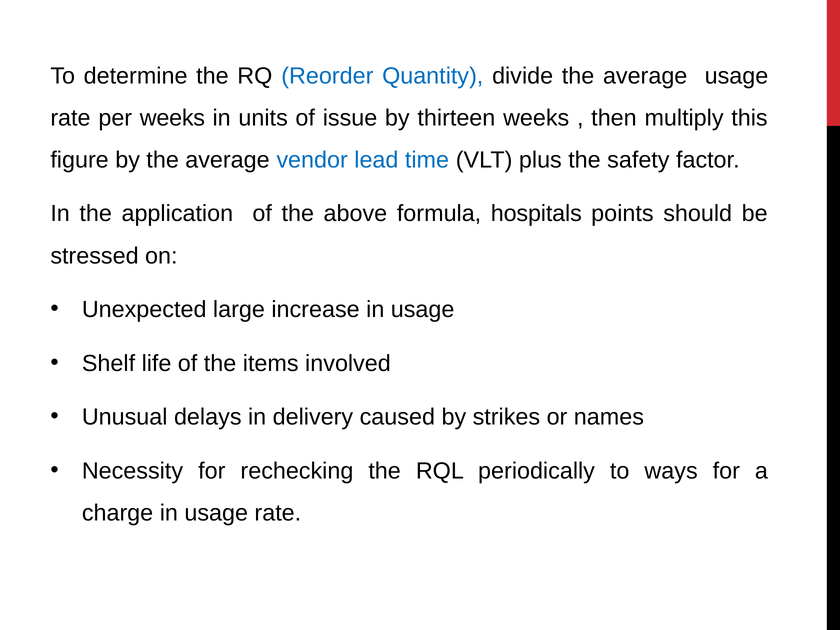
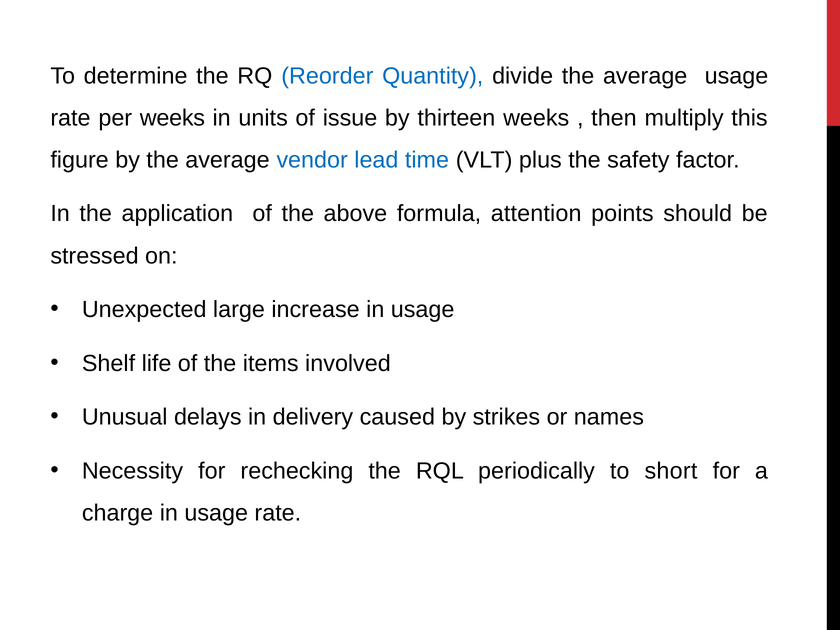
hospitals: hospitals -> attention
ways: ways -> short
